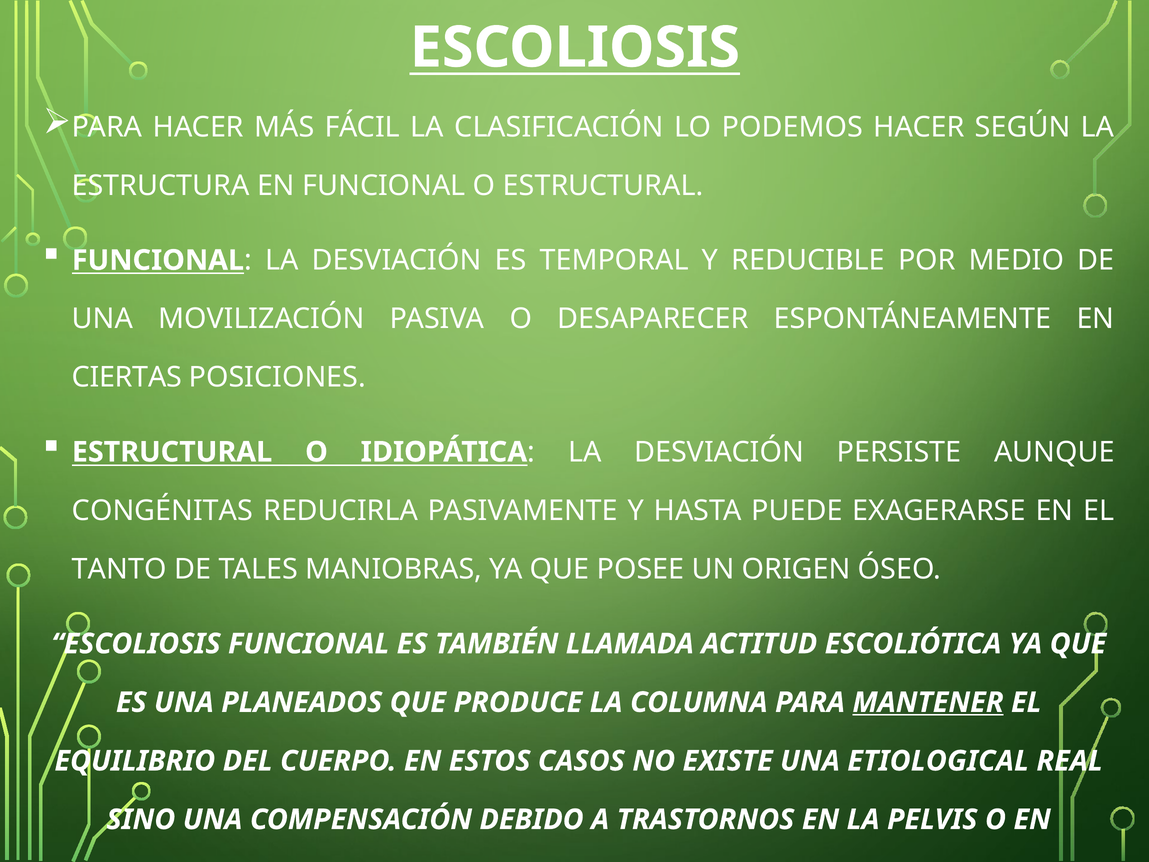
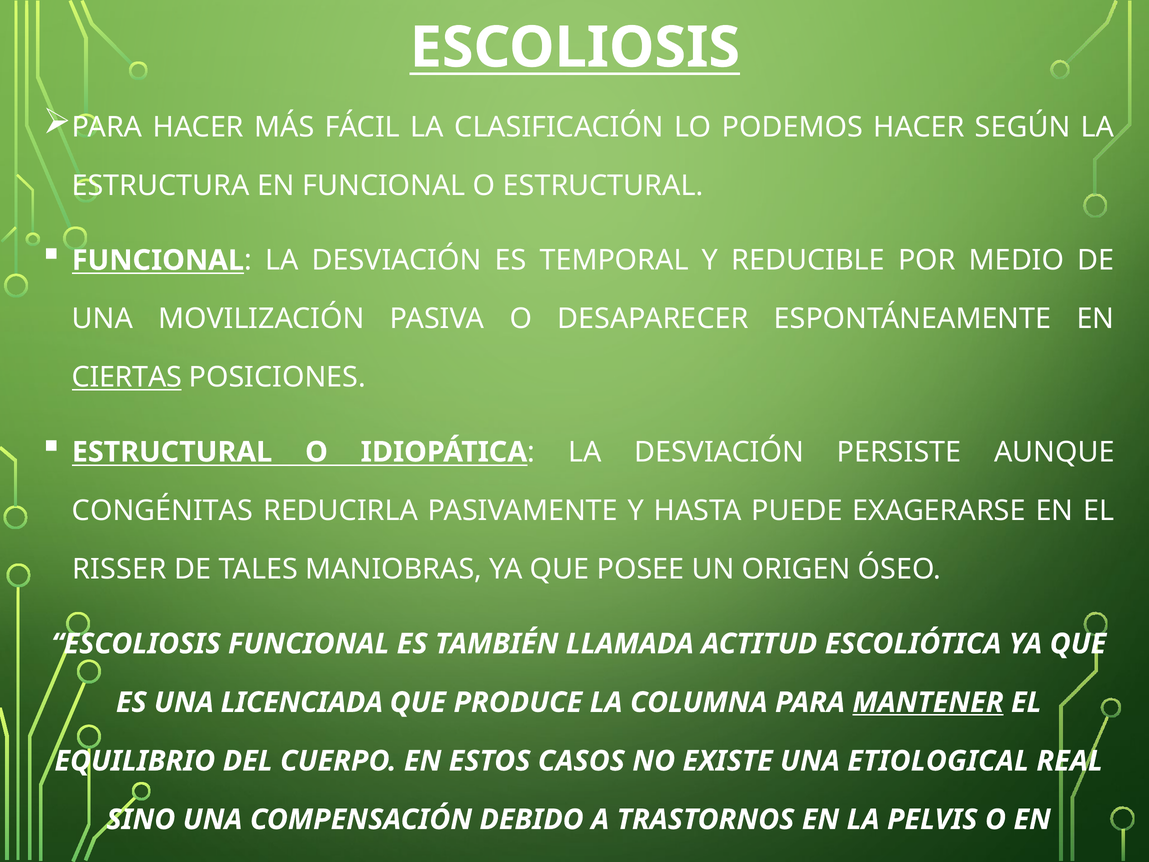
CIERTAS underline: none -> present
TANTO: TANTO -> RISSER
PLANEADOS: PLANEADOS -> LICENCIADA
